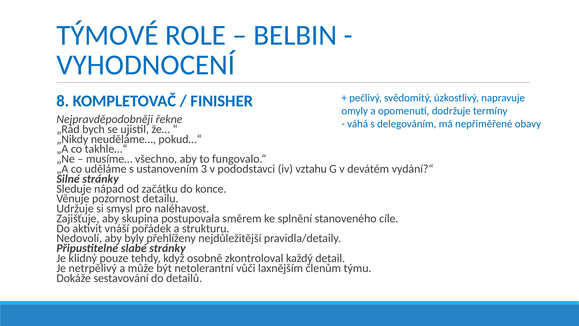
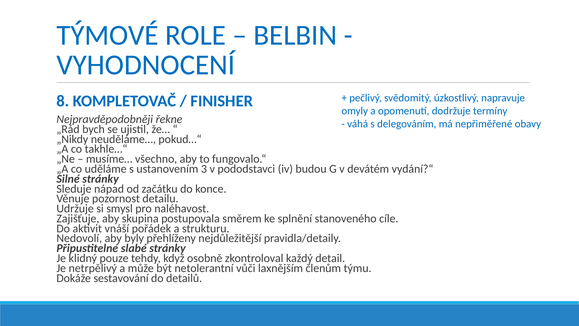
vztahu: vztahu -> budou
